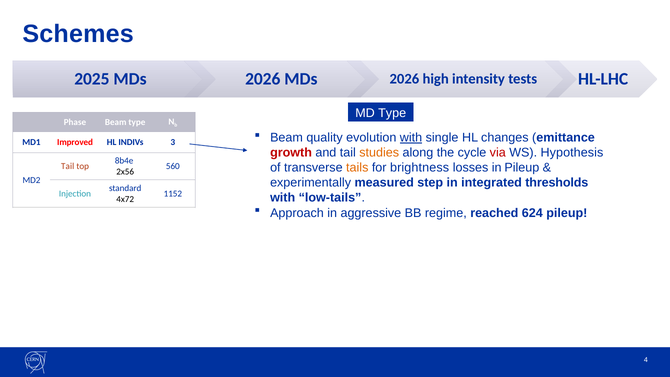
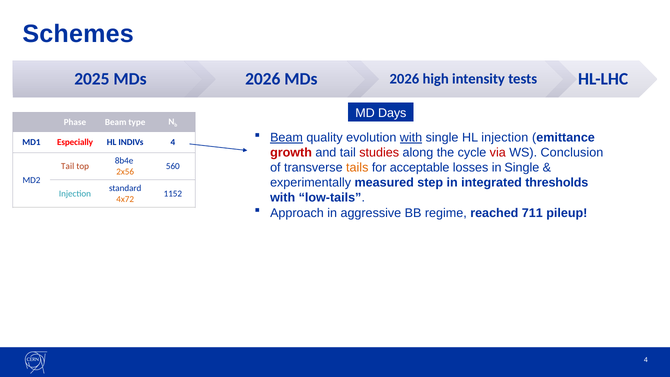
MD Type: Type -> Days
Beam at (287, 137) underline: none -> present
HL changes: changes -> injection
Improved: Improved -> Especially
INDIVs 3: 3 -> 4
studies colour: orange -> red
Hypothesis: Hypothesis -> Conclusion
brightness: brightness -> acceptable
in Pileup: Pileup -> Single
2x56 at (125, 172) colour: black -> orange
4x72 colour: black -> orange
624: 624 -> 711
